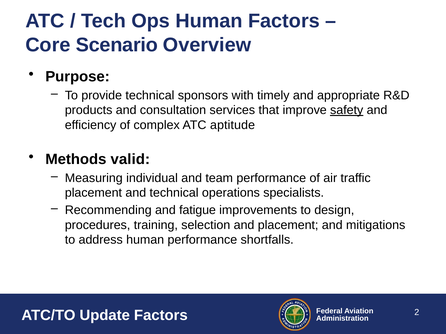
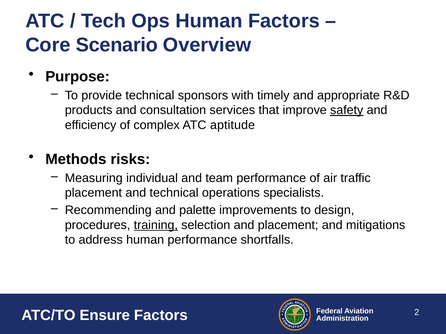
valid: valid -> risks
fatigue: fatigue -> palette
training underline: none -> present
Update: Update -> Ensure
